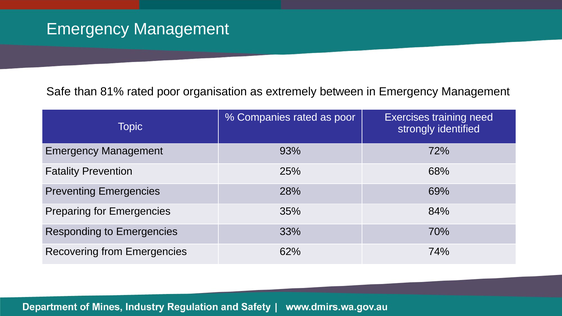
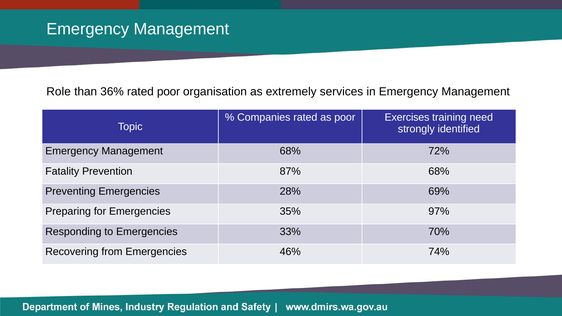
Safe: Safe -> Role
81%: 81% -> 36%
between: between -> services
Management 93%: 93% -> 68%
25%: 25% -> 87%
84%: 84% -> 97%
62%: 62% -> 46%
